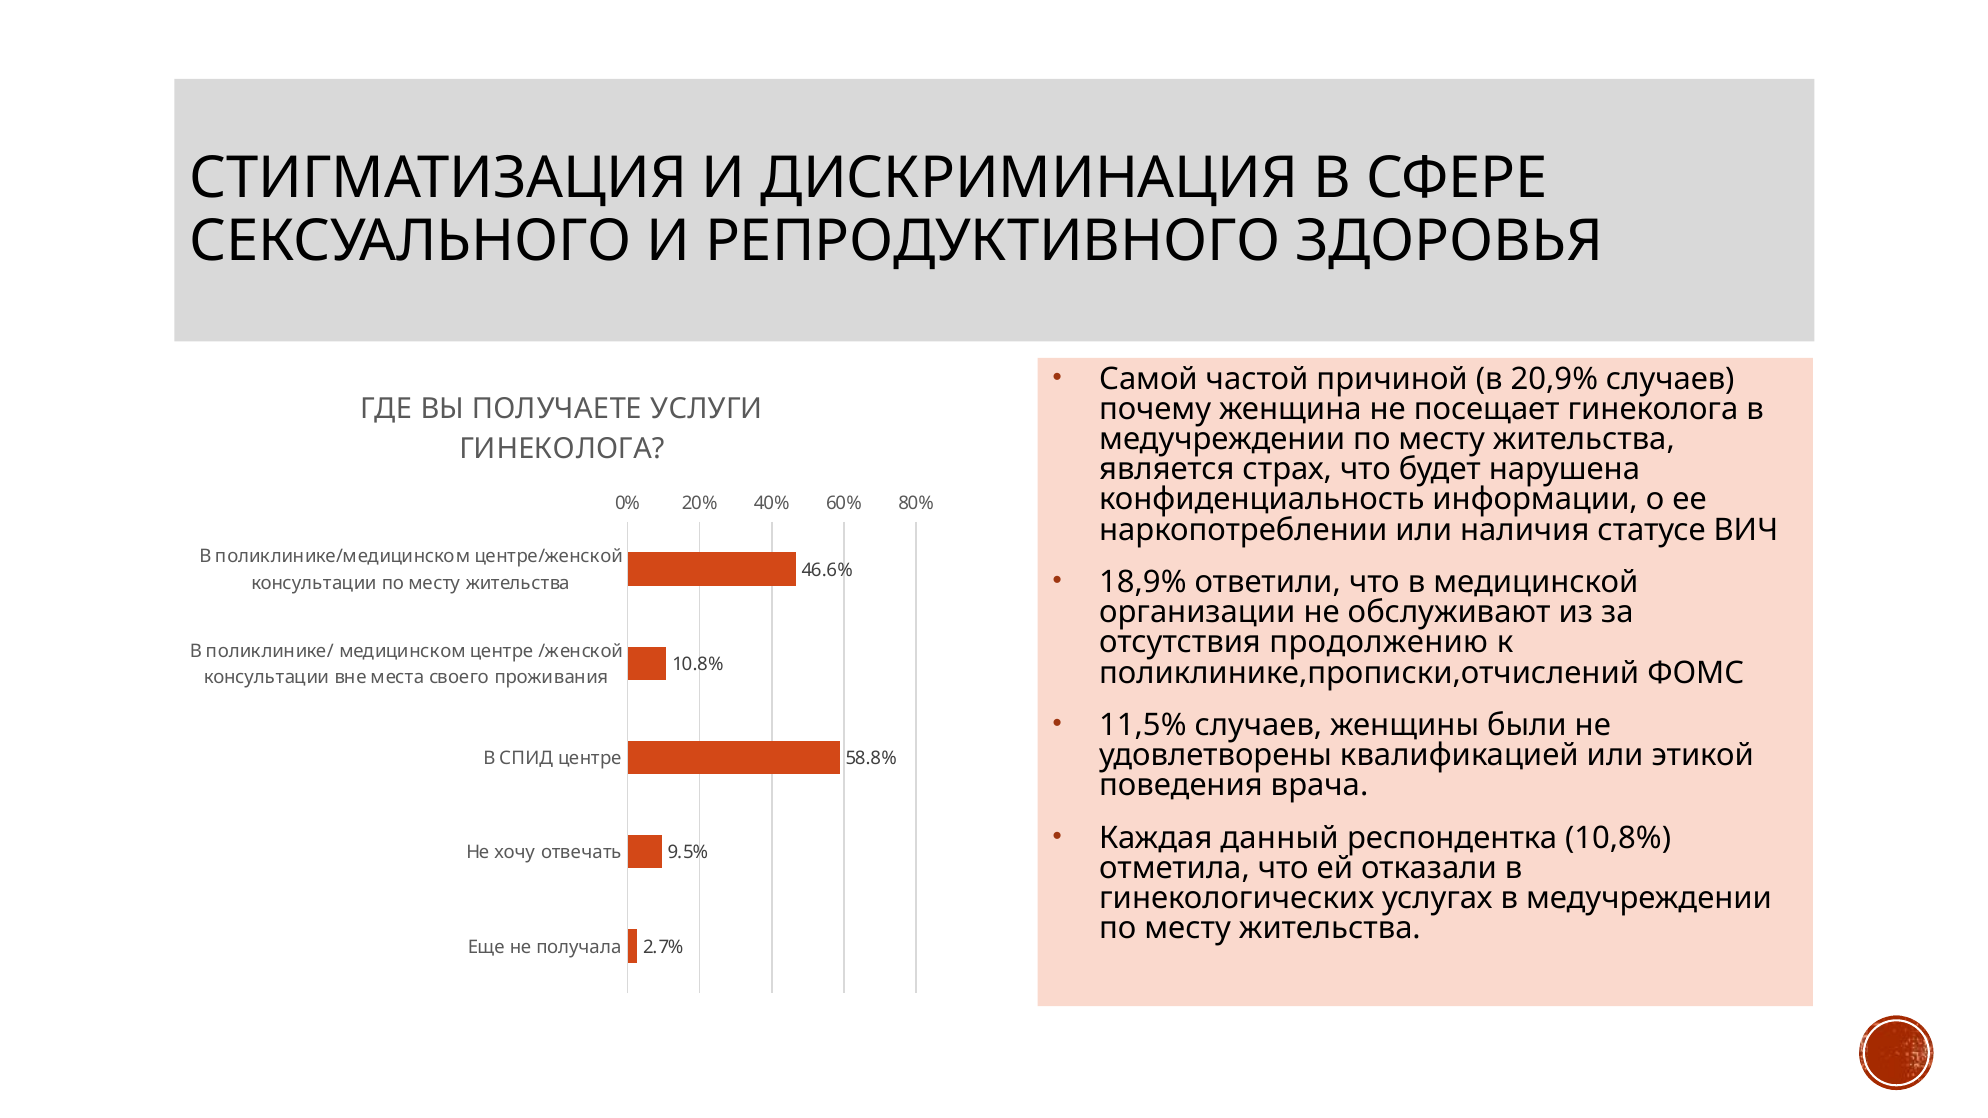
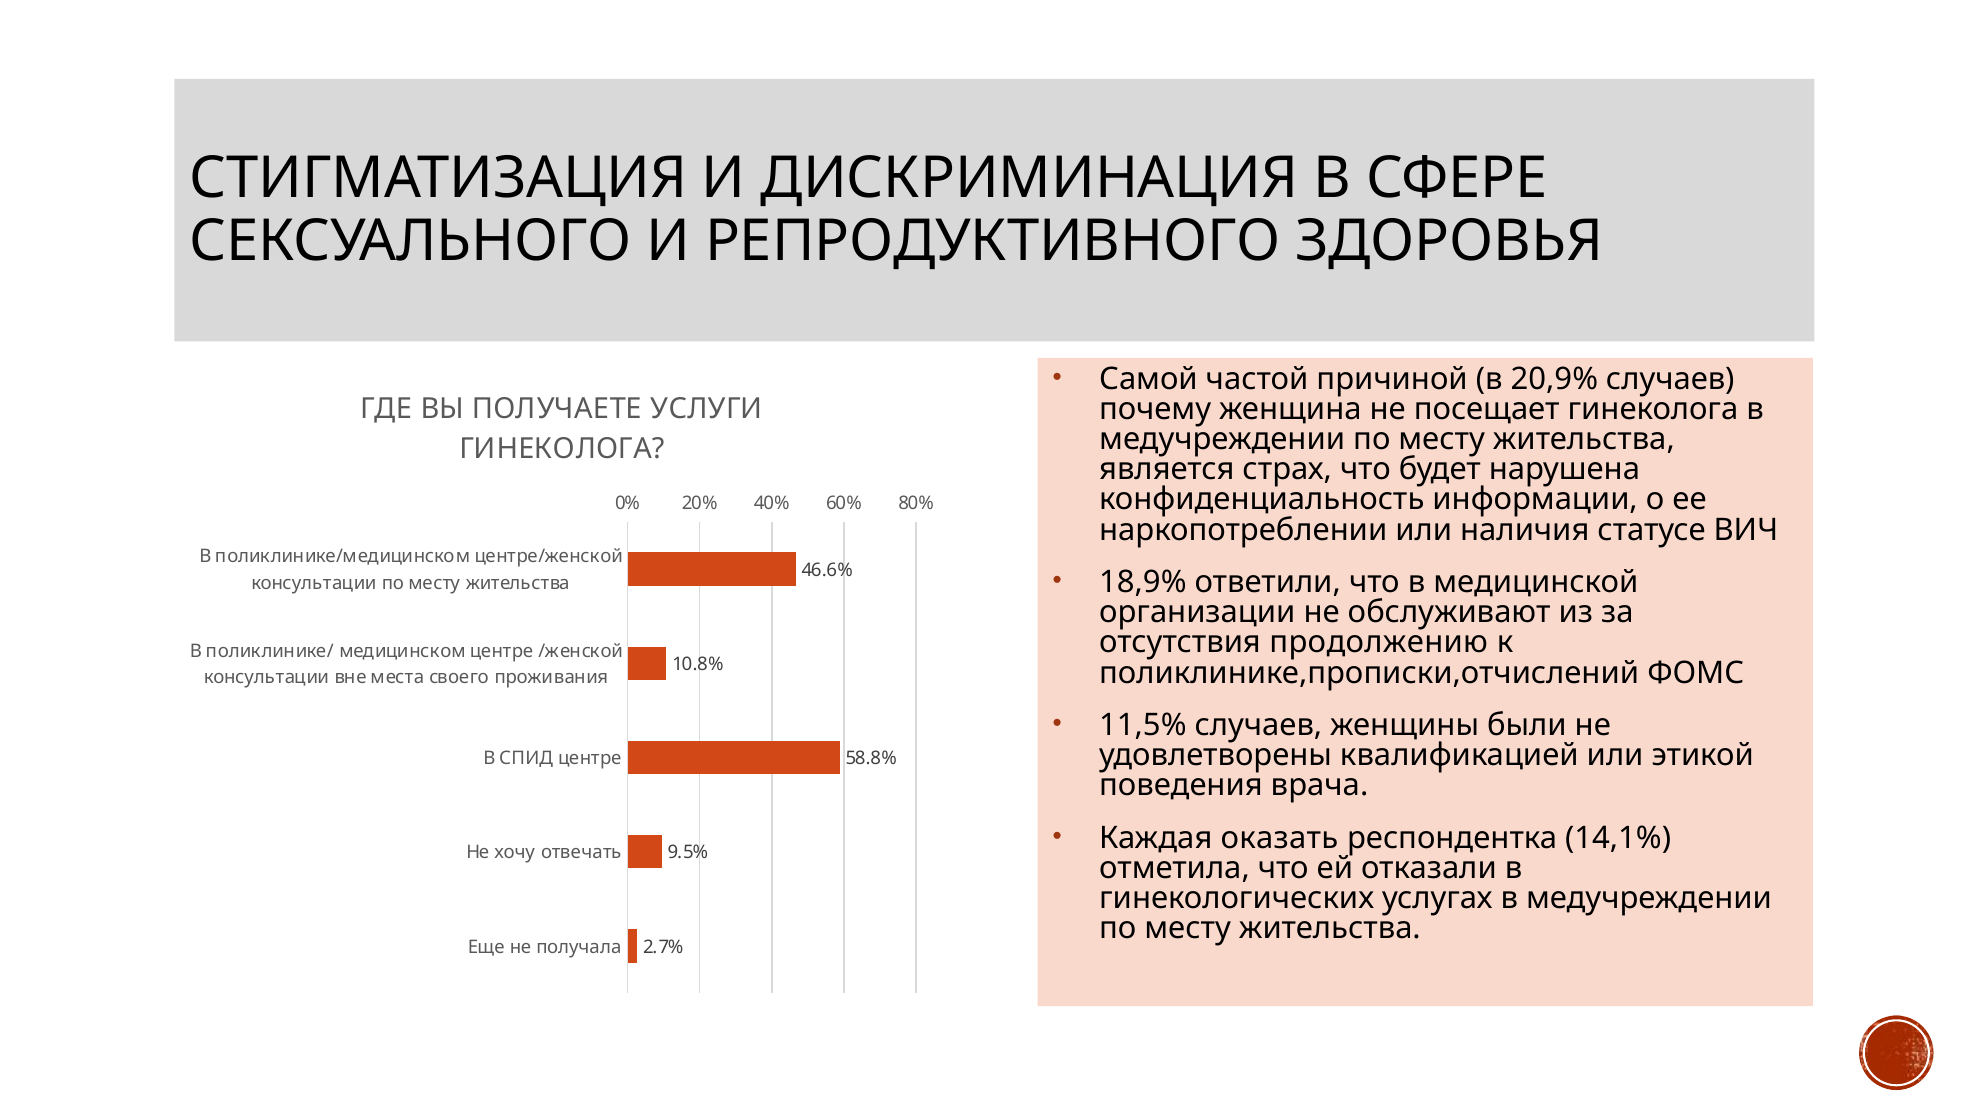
данный: данный -> оказать
10,8%: 10,8% -> 14,1%
